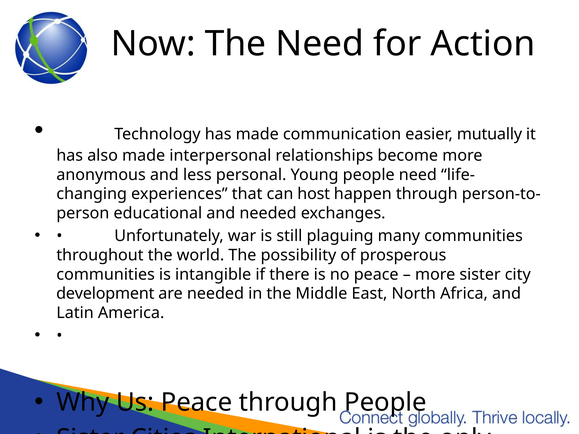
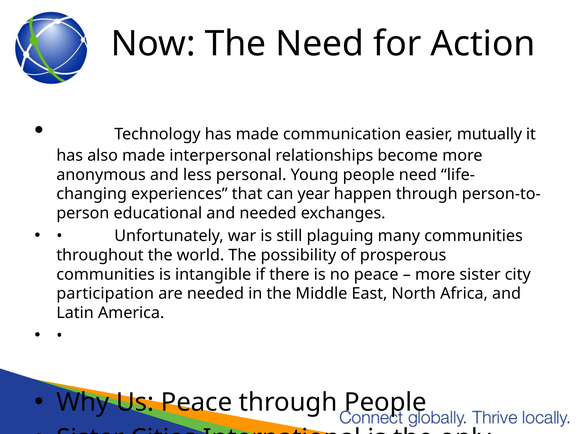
host: host -> year
development: development -> participation
